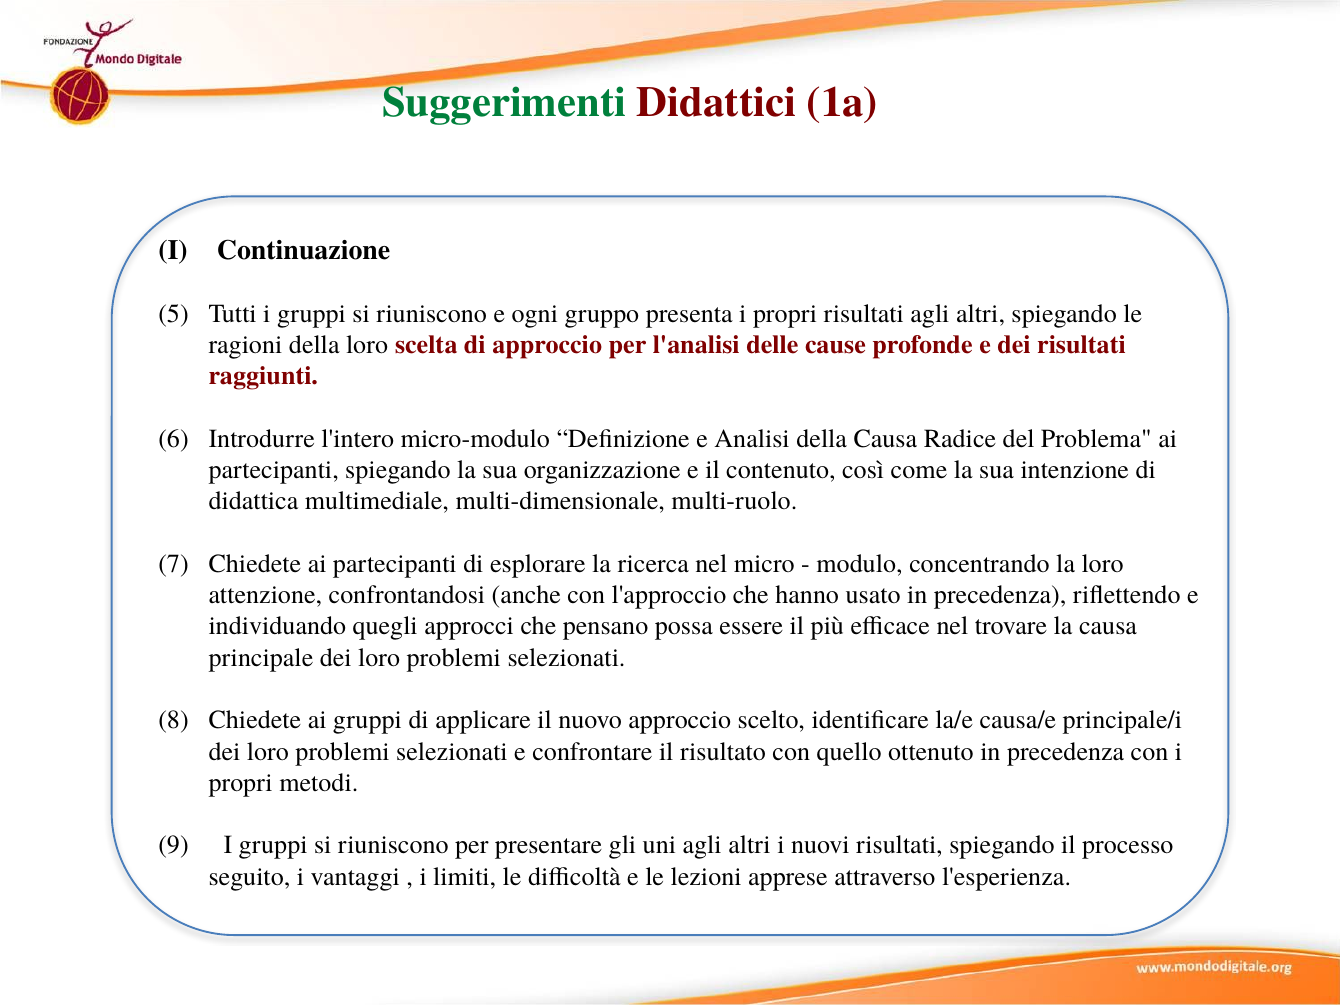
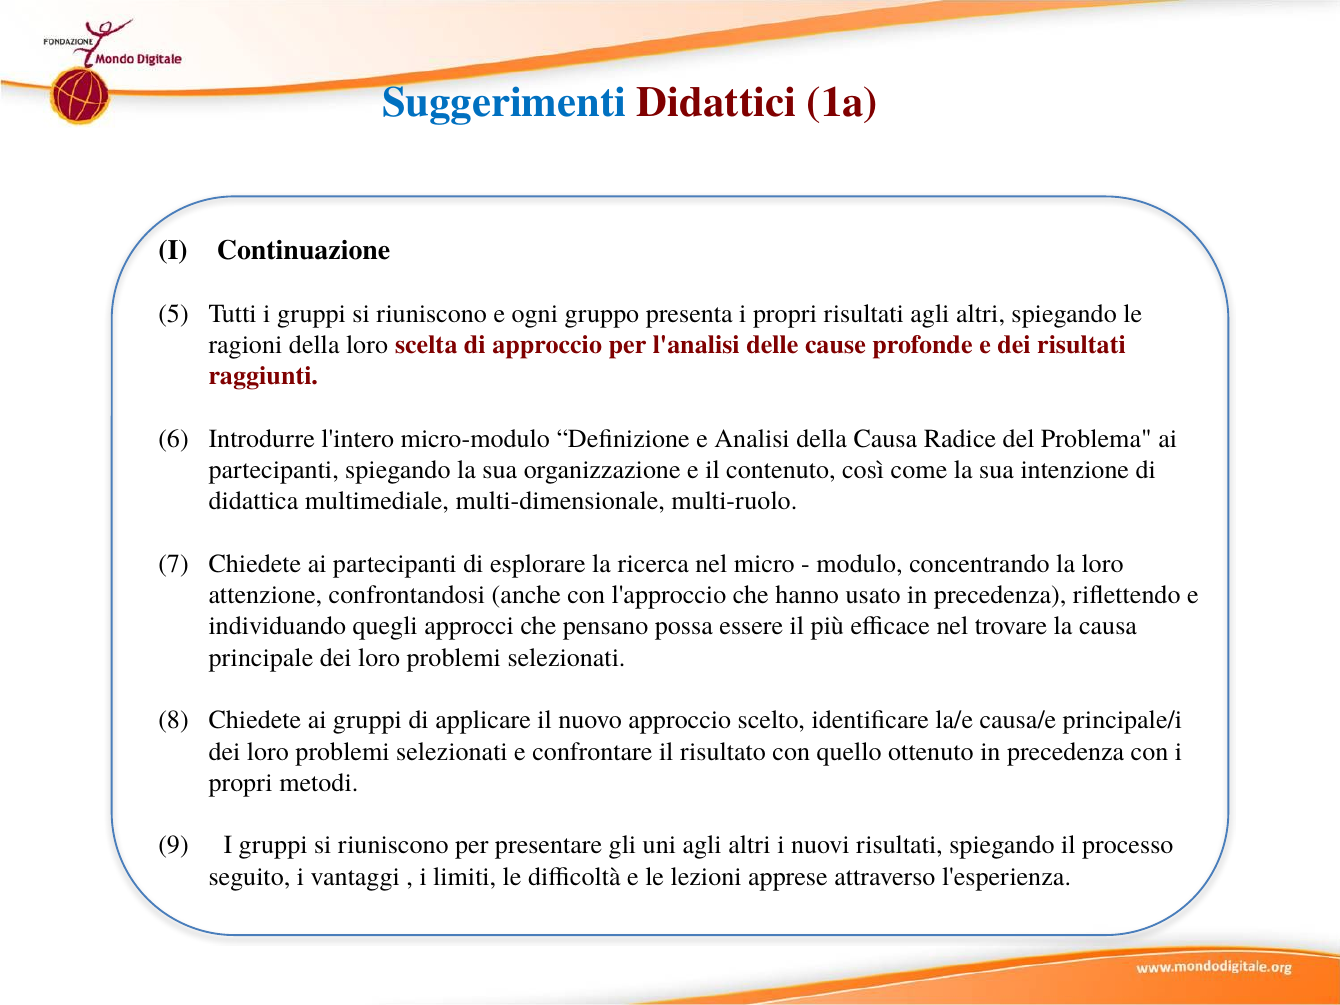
Suggerimenti colour: green -> blue
